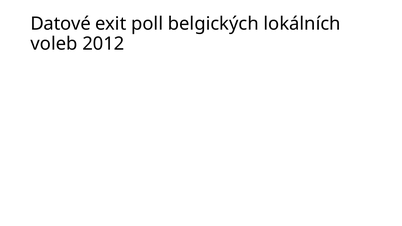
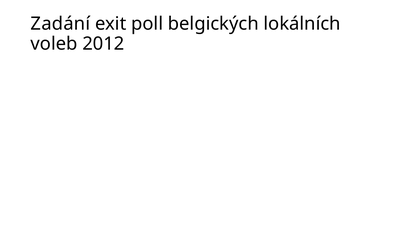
Datové: Datové -> Zadání
